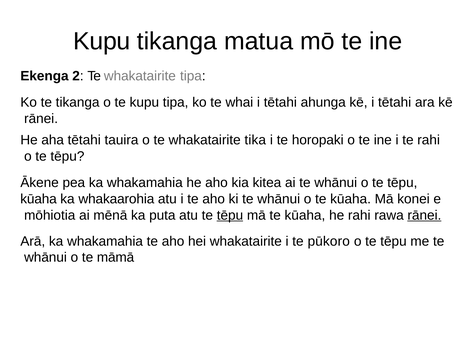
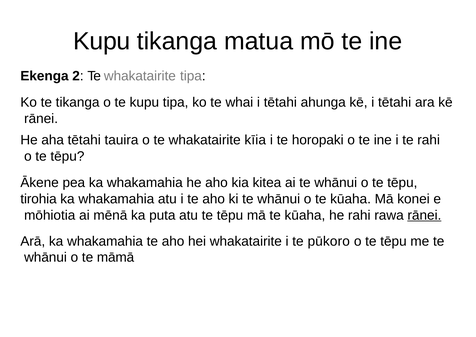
tika: tika -> kīia
kūaha at (39, 199): kūaha -> tirohia
whakaarohia at (116, 199): whakaarohia -> whakamahia
tēpu at (230, 215) underline: present -> none
